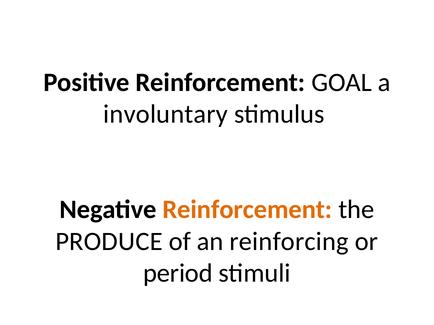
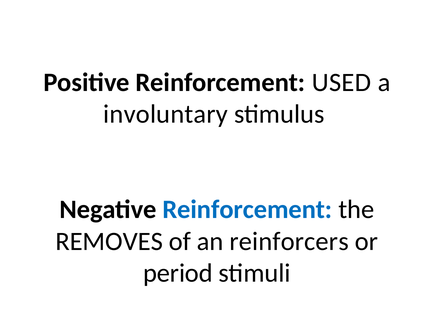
GOAL: GOAL -> USED
Reinforcement at (247, 210) colour: orange -> blue
PRODUCE: PRODUCE -> REMOVES
reinforcing: reinforcing -> reinforcers
